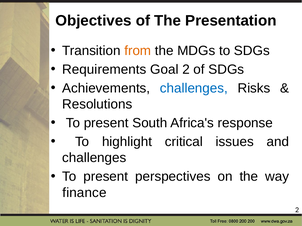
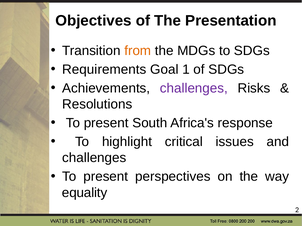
Goal 2: 2 -> 1
challenges at (194, 88) colour: blue -> purple
finance: finance -> equality
